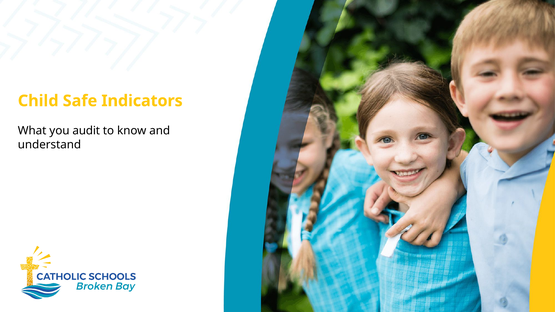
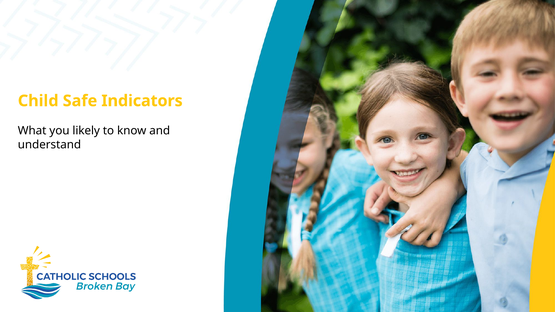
audit: audit -> likely
